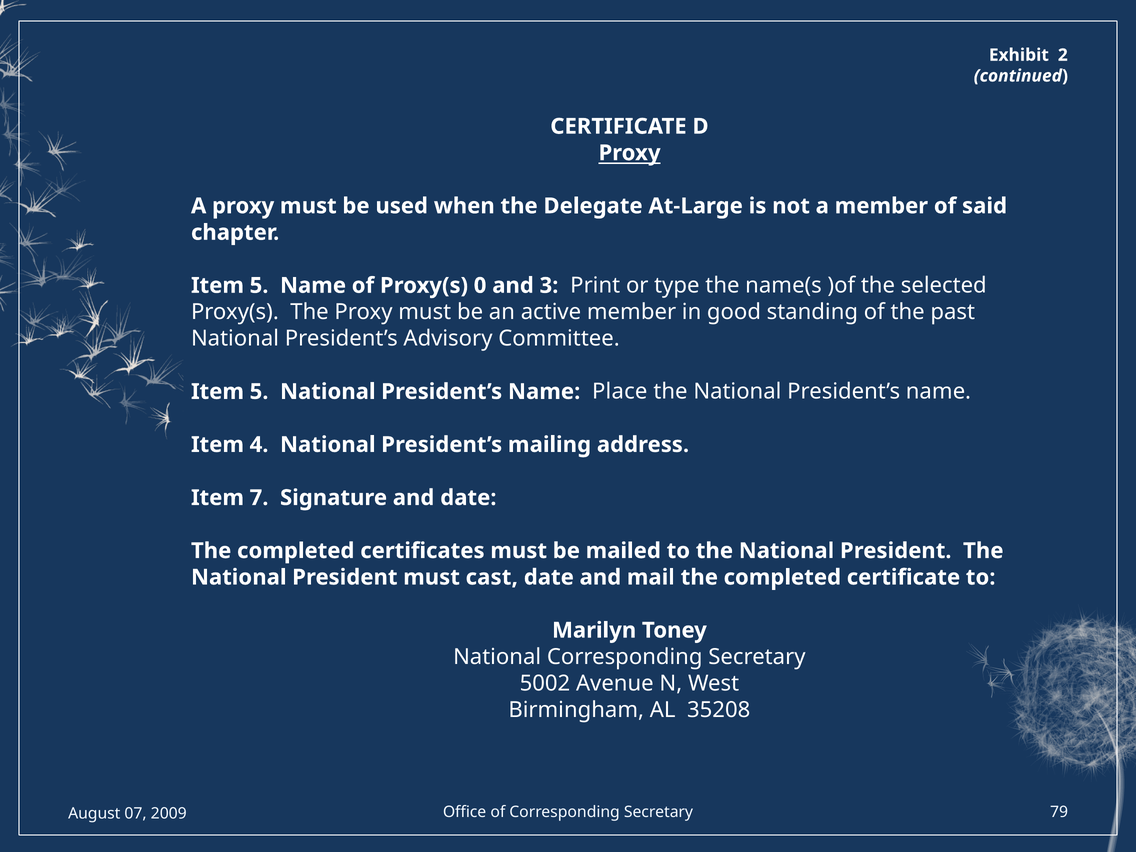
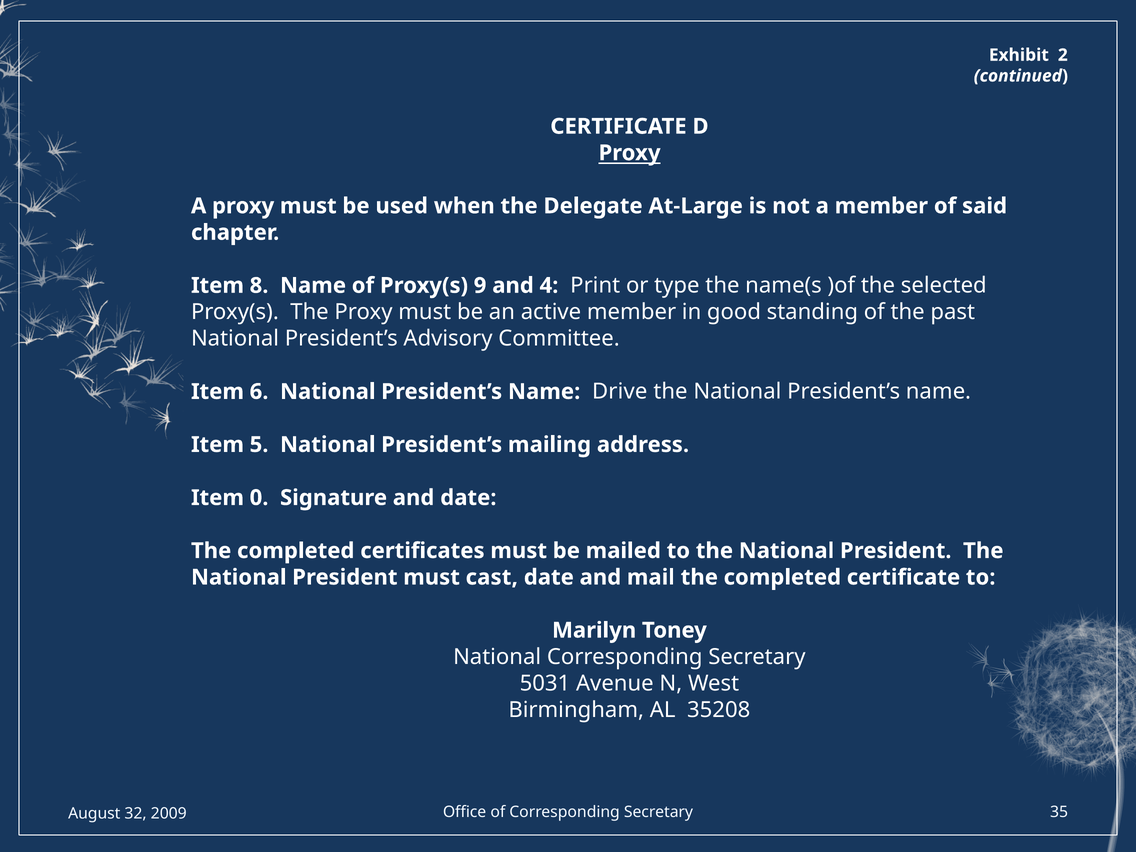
5 at (259, 286): 5 -> 8
0: 0 -> 9
3: 3 -> 4
5 at (259, 392): 5 -> 6
Place: Place -> Drive
4: 4 -> 5
7: 7 -> 0
5002: 5002 -> 5031
79: 79 -> 35
07: 07 -> 32
